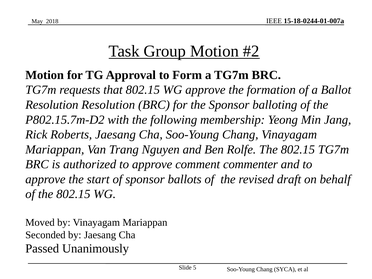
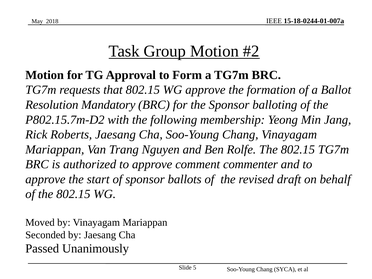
Resolution Resolution: Resolution -> Mandatory
